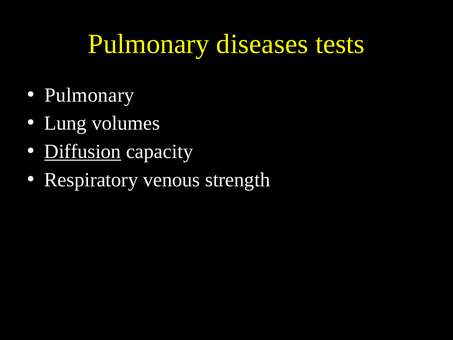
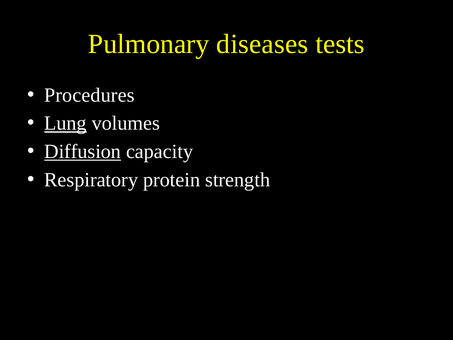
Pulmonary at (89, 95): Pulmonary -> Procedures
Lung underline: none -> present
venous: venous -> protein
